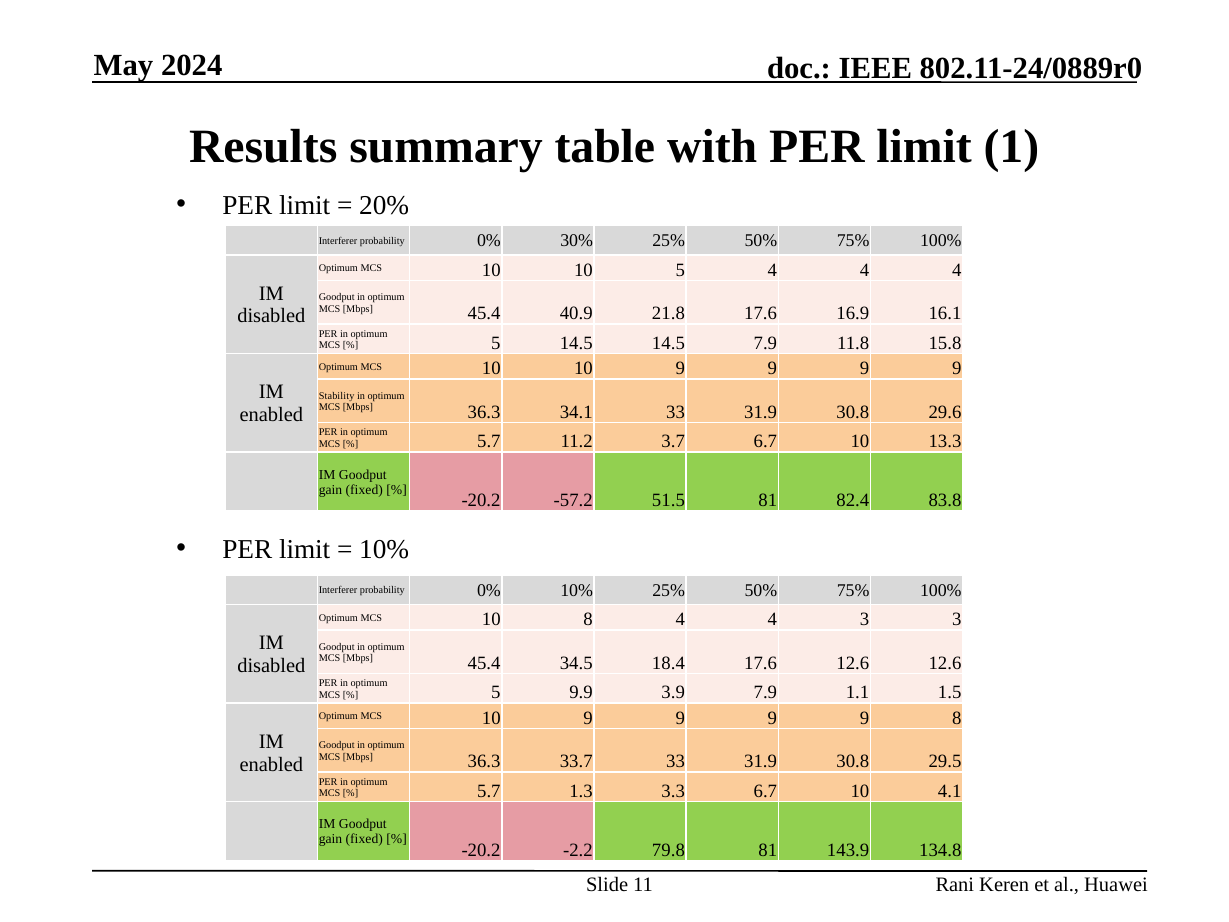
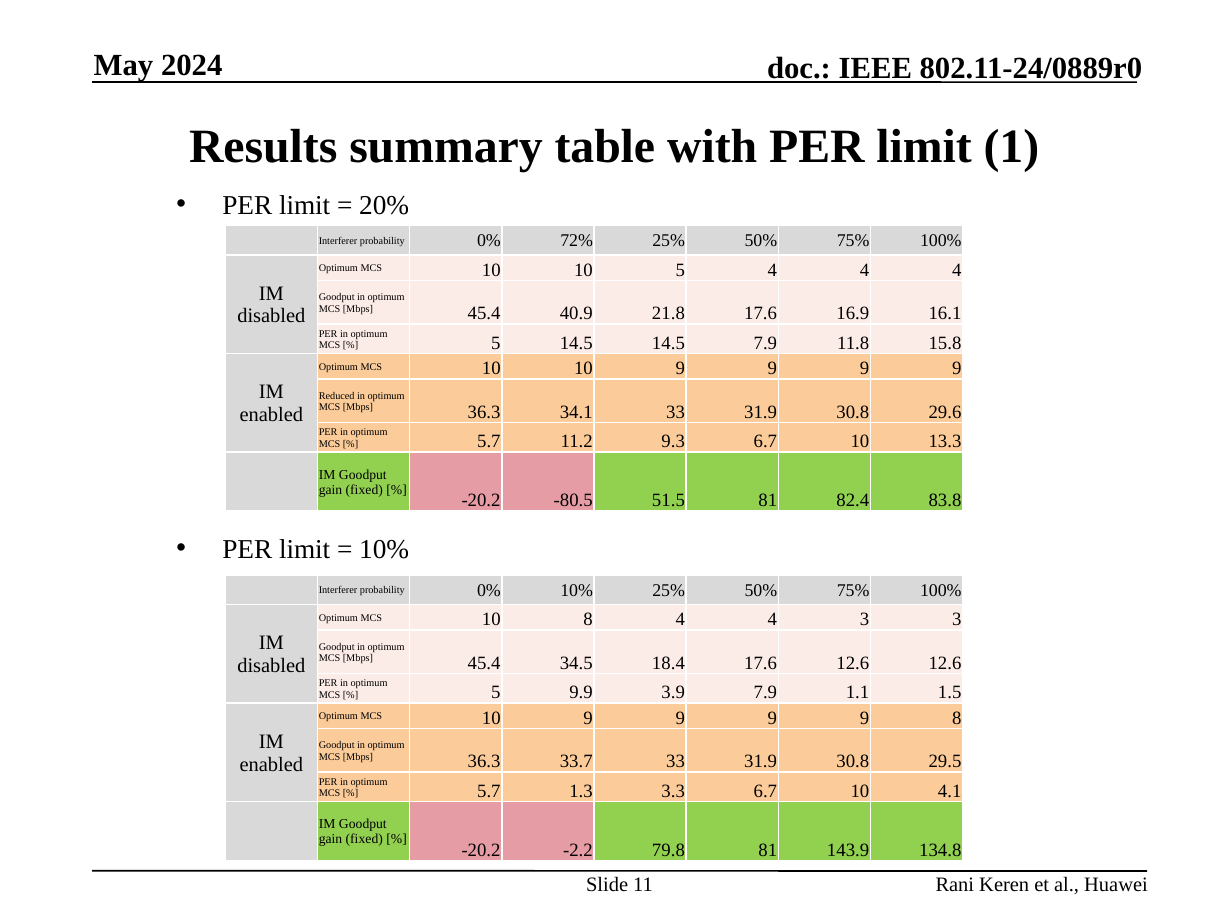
30%: 30% -> 72%
Stability: Stability -> Reduced
3.7: 3.7 -> 9.3
-57.2: -57.2 -> -80.5
